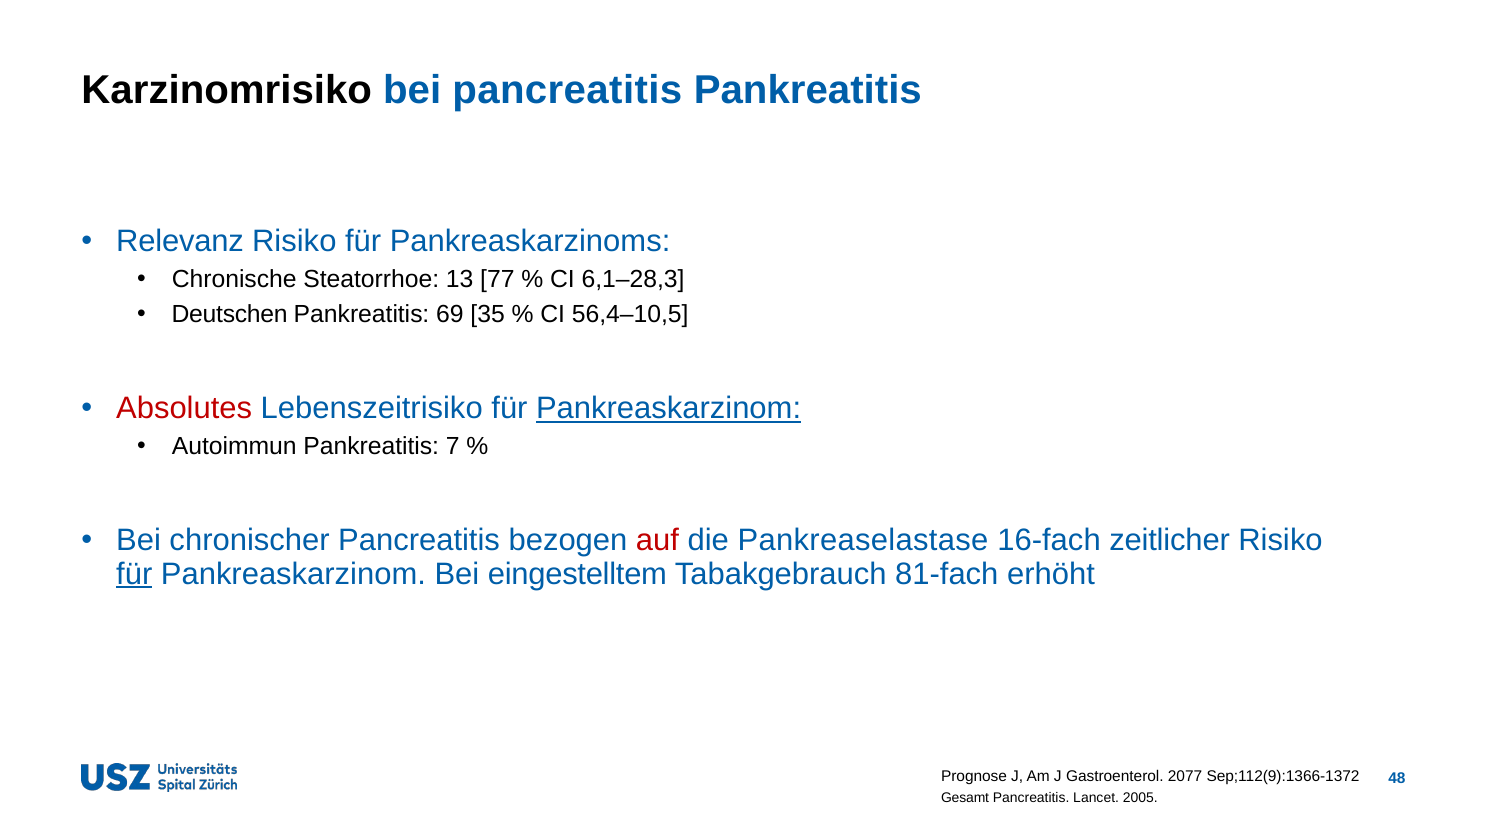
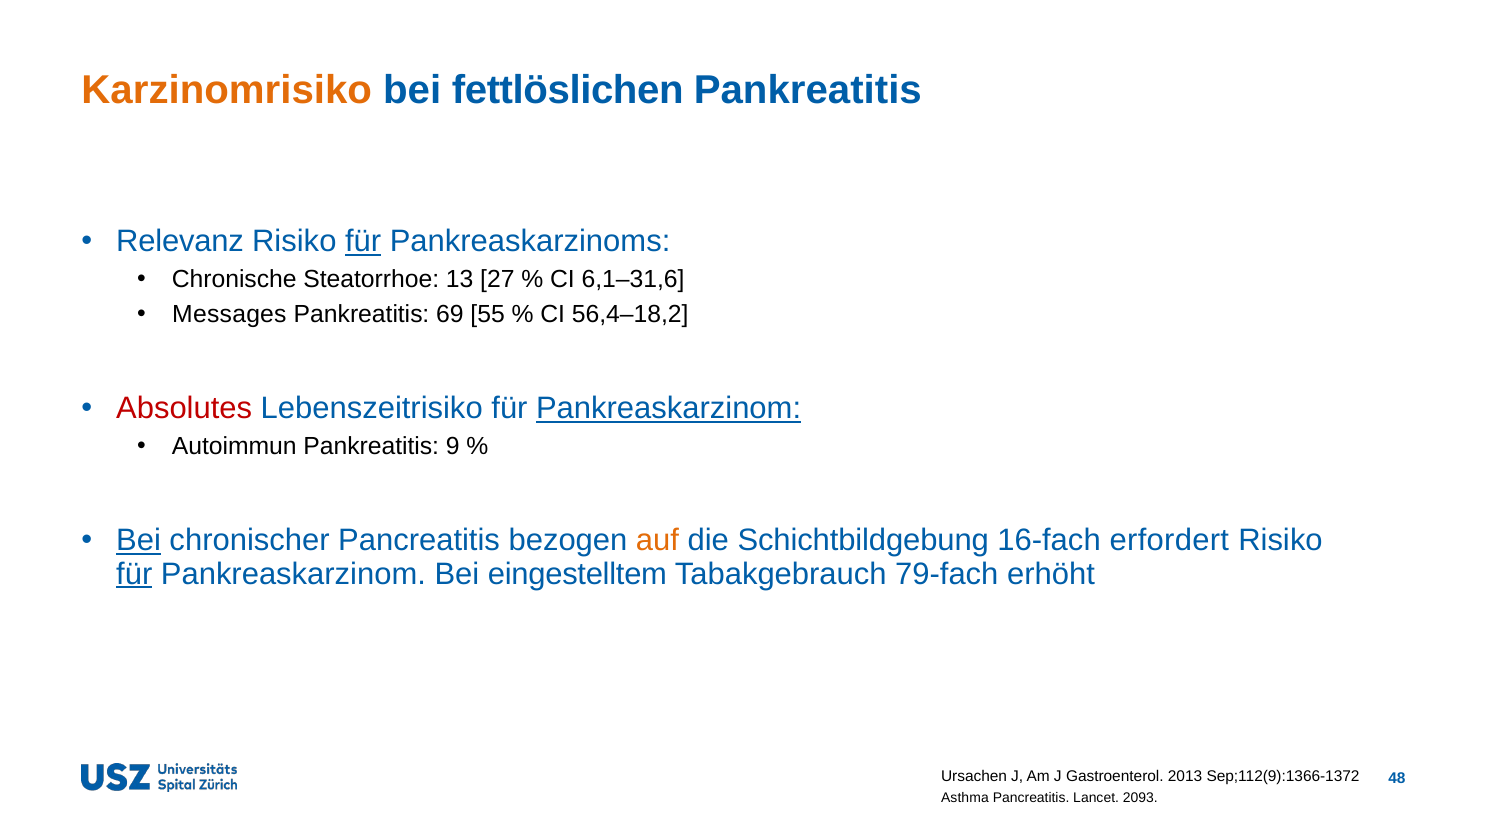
Karzinomrisiko colour: black -> orange
bei pancreatitis: pancreatitis -> fettlöslichen
für at (363, 242) underline: none -> present
77: 77 -> 27
6,1–28,3: 6,1–28,3 -> 6,1–31,6
Deutschen: Deutschen -> Messages
35: 35 -> 55
56,4–10,5: 56,4–10,5 -> 56,4–18,2
7: 7 -> 9
Bei at (139, 541) underline: none -> present
auf colour: red -> orange
Pankreaselastase: Pankreaselastase -> Schichtbildgebung
zeitlicher: zeitlicher -> erfordert
81-fach: 81-fach -> 79-fach
Prognose: Prognose -> Ursachen
2077: 2077 -> 2013
Gesamt: Gesamt -> Asthma
2005: 2005 -> 2093
